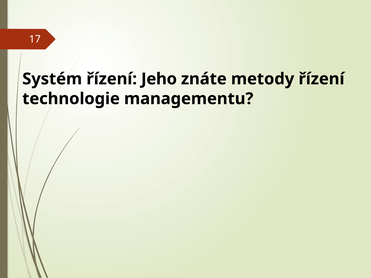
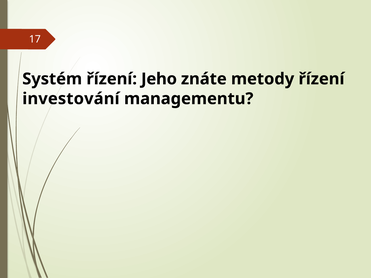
technologie: technologie -> investování
